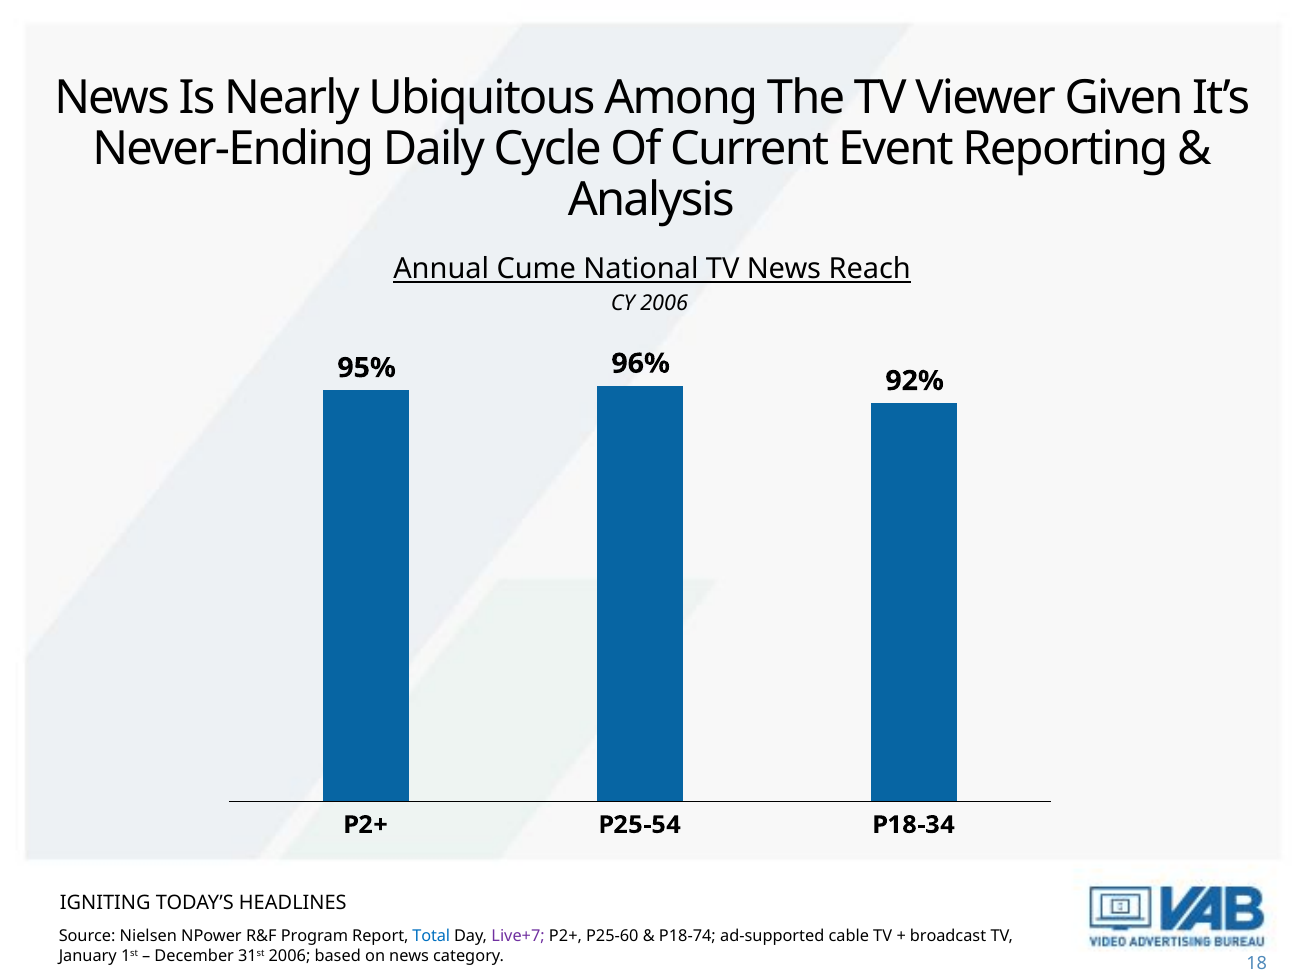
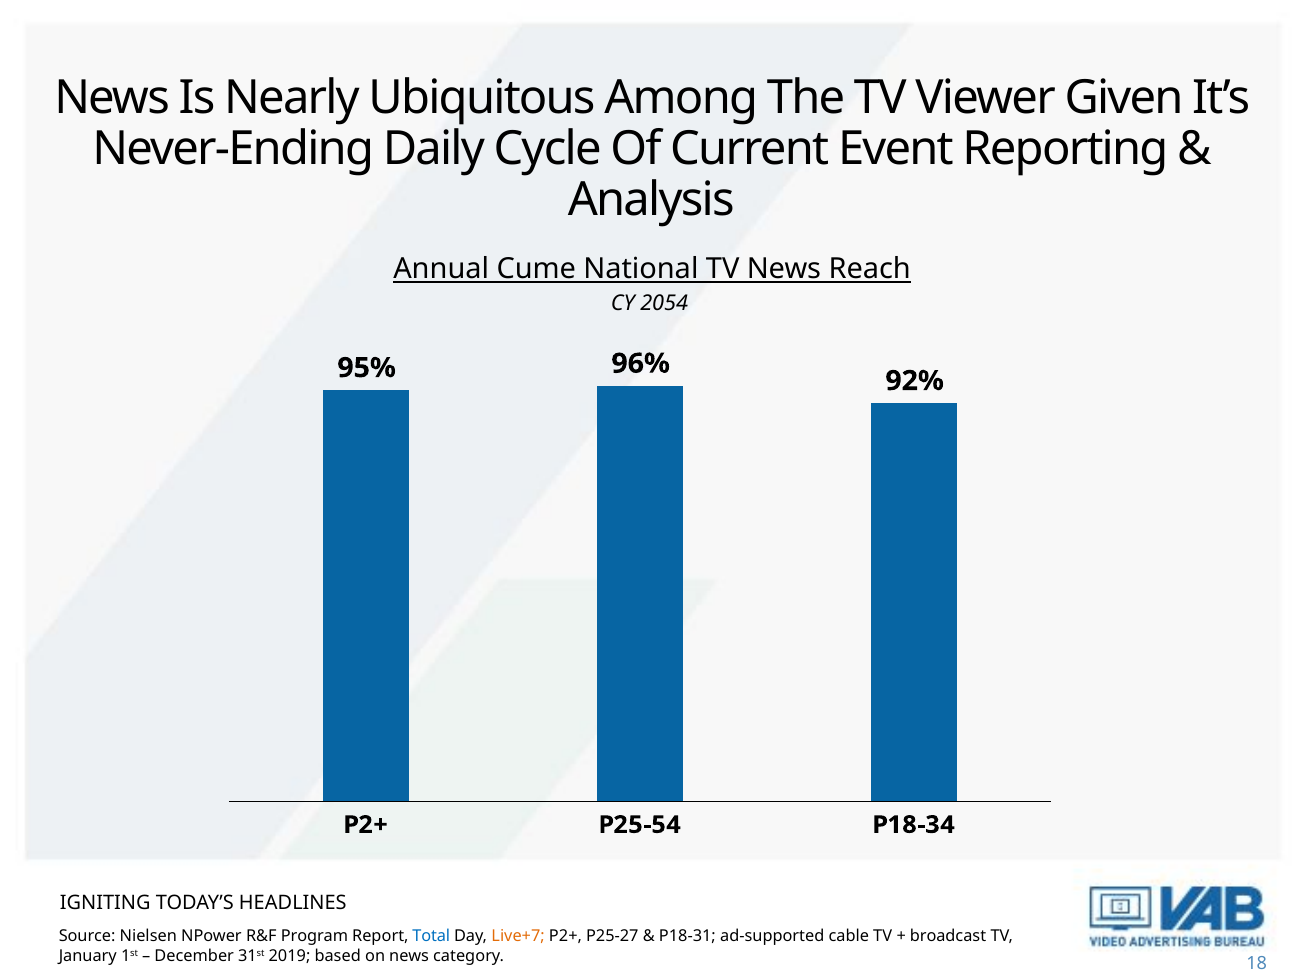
CY 2006: 2006 -> 2054
Live+7 colour: purple -> orange
P25-60: P25-60 -> P25-27
P18-74: P18-74 -> P18-31
31st 2006: 2006 -> 2019
